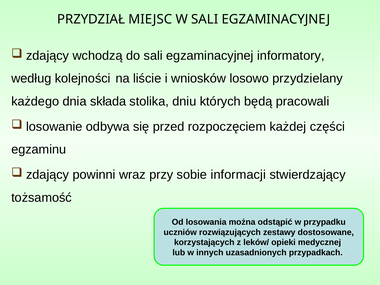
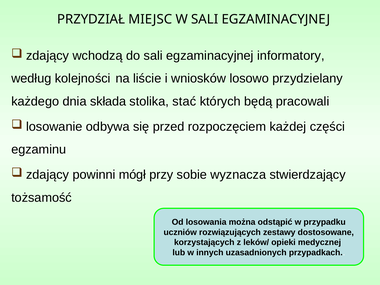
dniu: dniu -> stać
wraz: wraz -> mógł
informacji: informacji -> wyznacza
